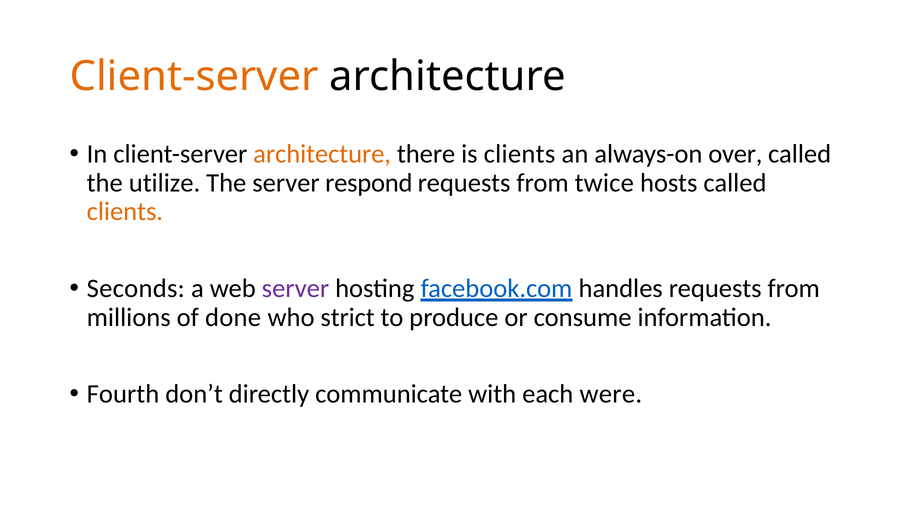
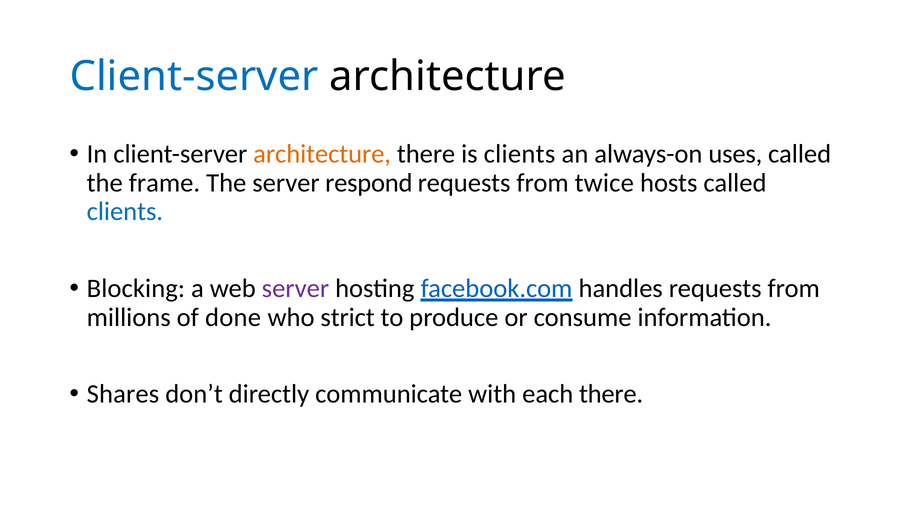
Client-server at (194, 77) colour: orange -> blue
over: over -> uses
utilize: utilize -> frame
clients at (125, 212) colour: orange -> blue
Seconds: Seconds -> Blocking
Fourth: Fourth -> Shares
each were: were -> there
